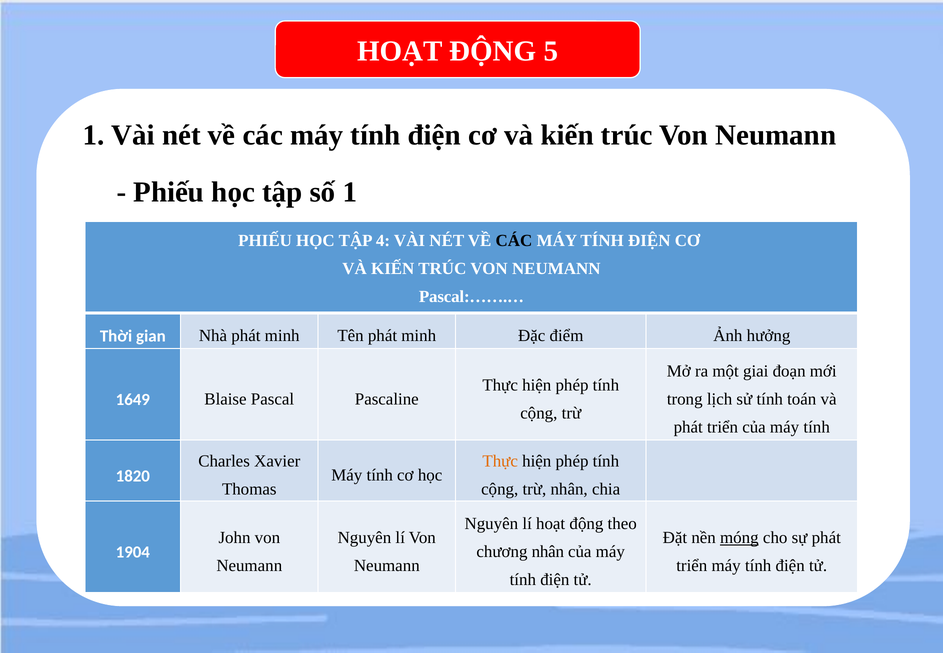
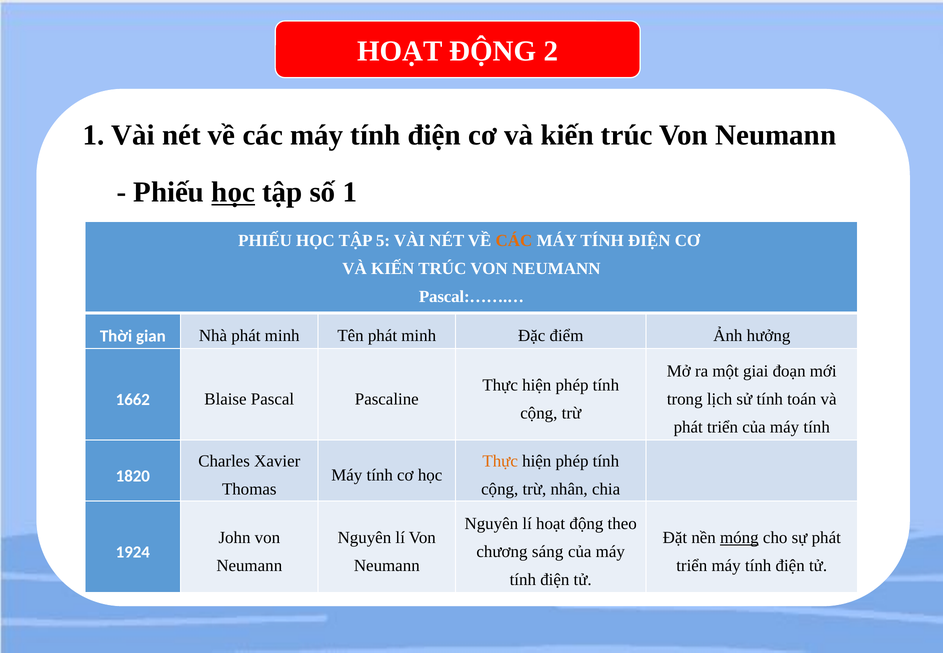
5: 5 -> 2
học at (233, 192) underline: none -> present
4: 4 -> 5
CÁC at (514, 240) colour: black -> orange
1649: 1649 -> 1662
chương nhân: nhân -> sáng
1904: 1904 -> 1924
